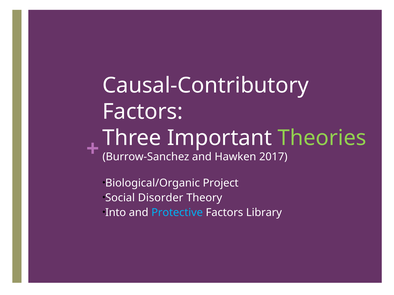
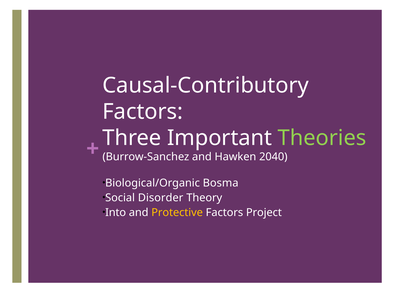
2017: 2017 -> 2040
Project: Project -> Bosma
Protective colour: light blue -> yellow
Library: Library -> Project
